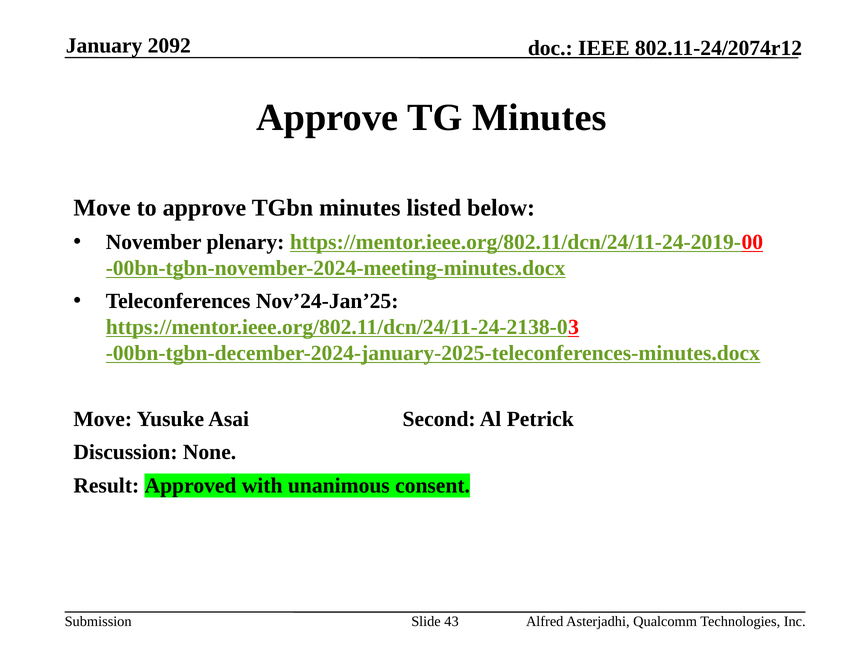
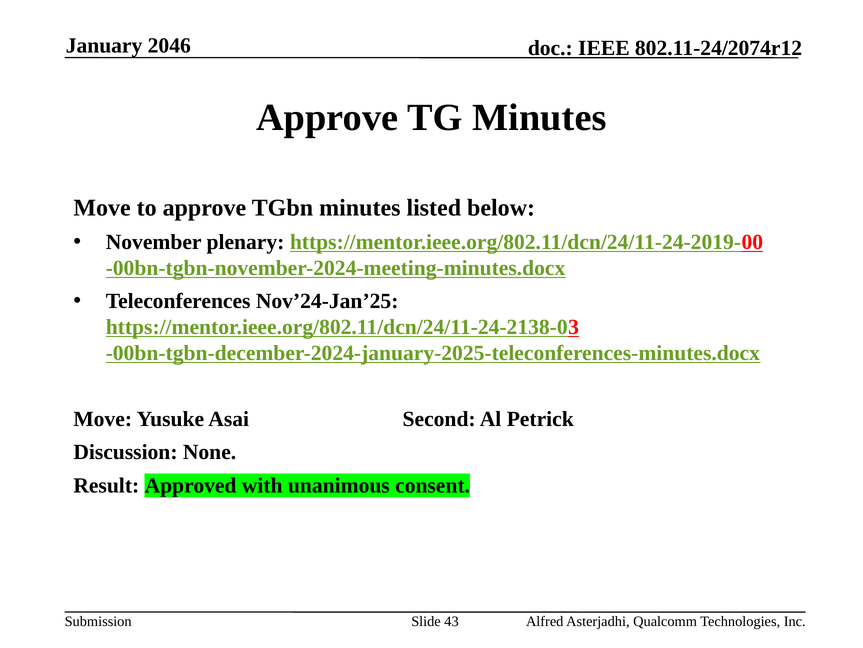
2092: 2092 -> 2046
